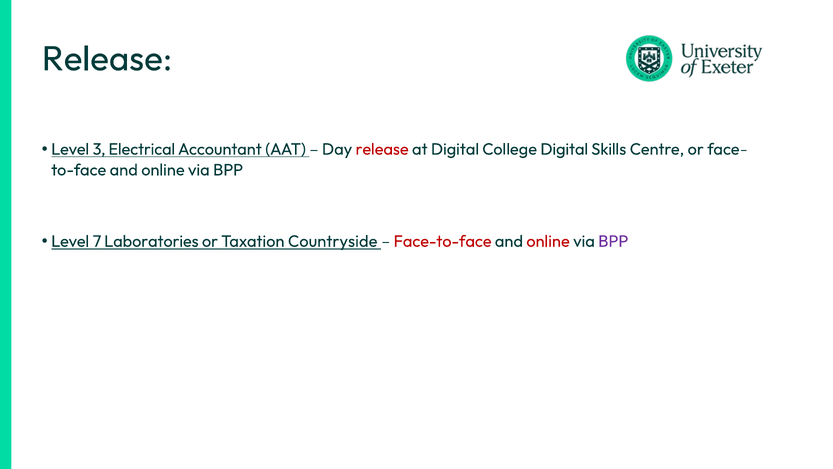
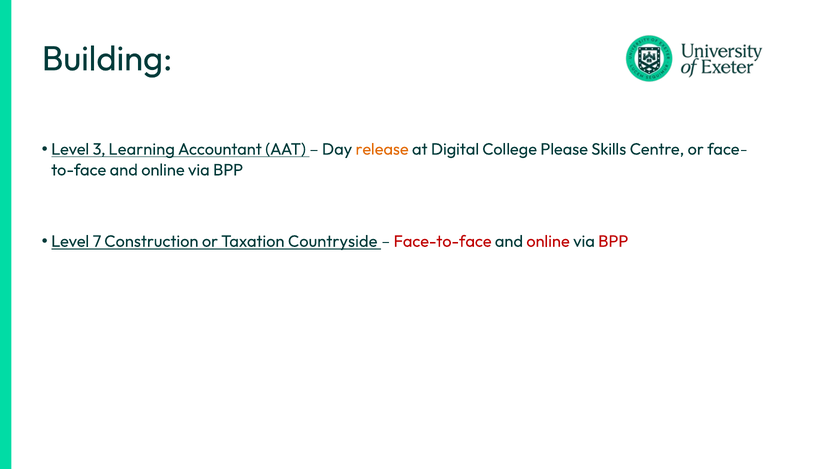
Release at (107, 59): Release -> Building
Electrical: Electrical -> Learning
release at (382, 149) colour: red -> orange
College Digital: Digital -> Please
Laboratories: Laboratories -> Construction
BPP at (613, 241) colour: purple -> red
